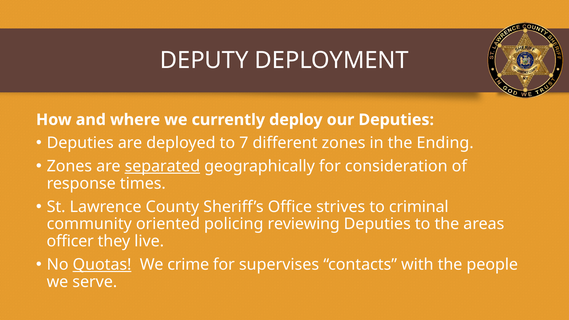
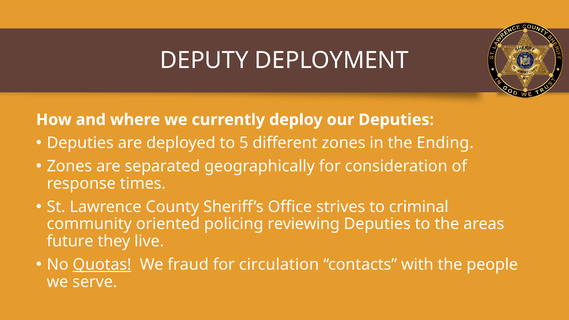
7: 7 -> 5
separated underline: present -> none
officer: officer -> future
crime: crime -> fraud
supervises: supervises -> circulation
